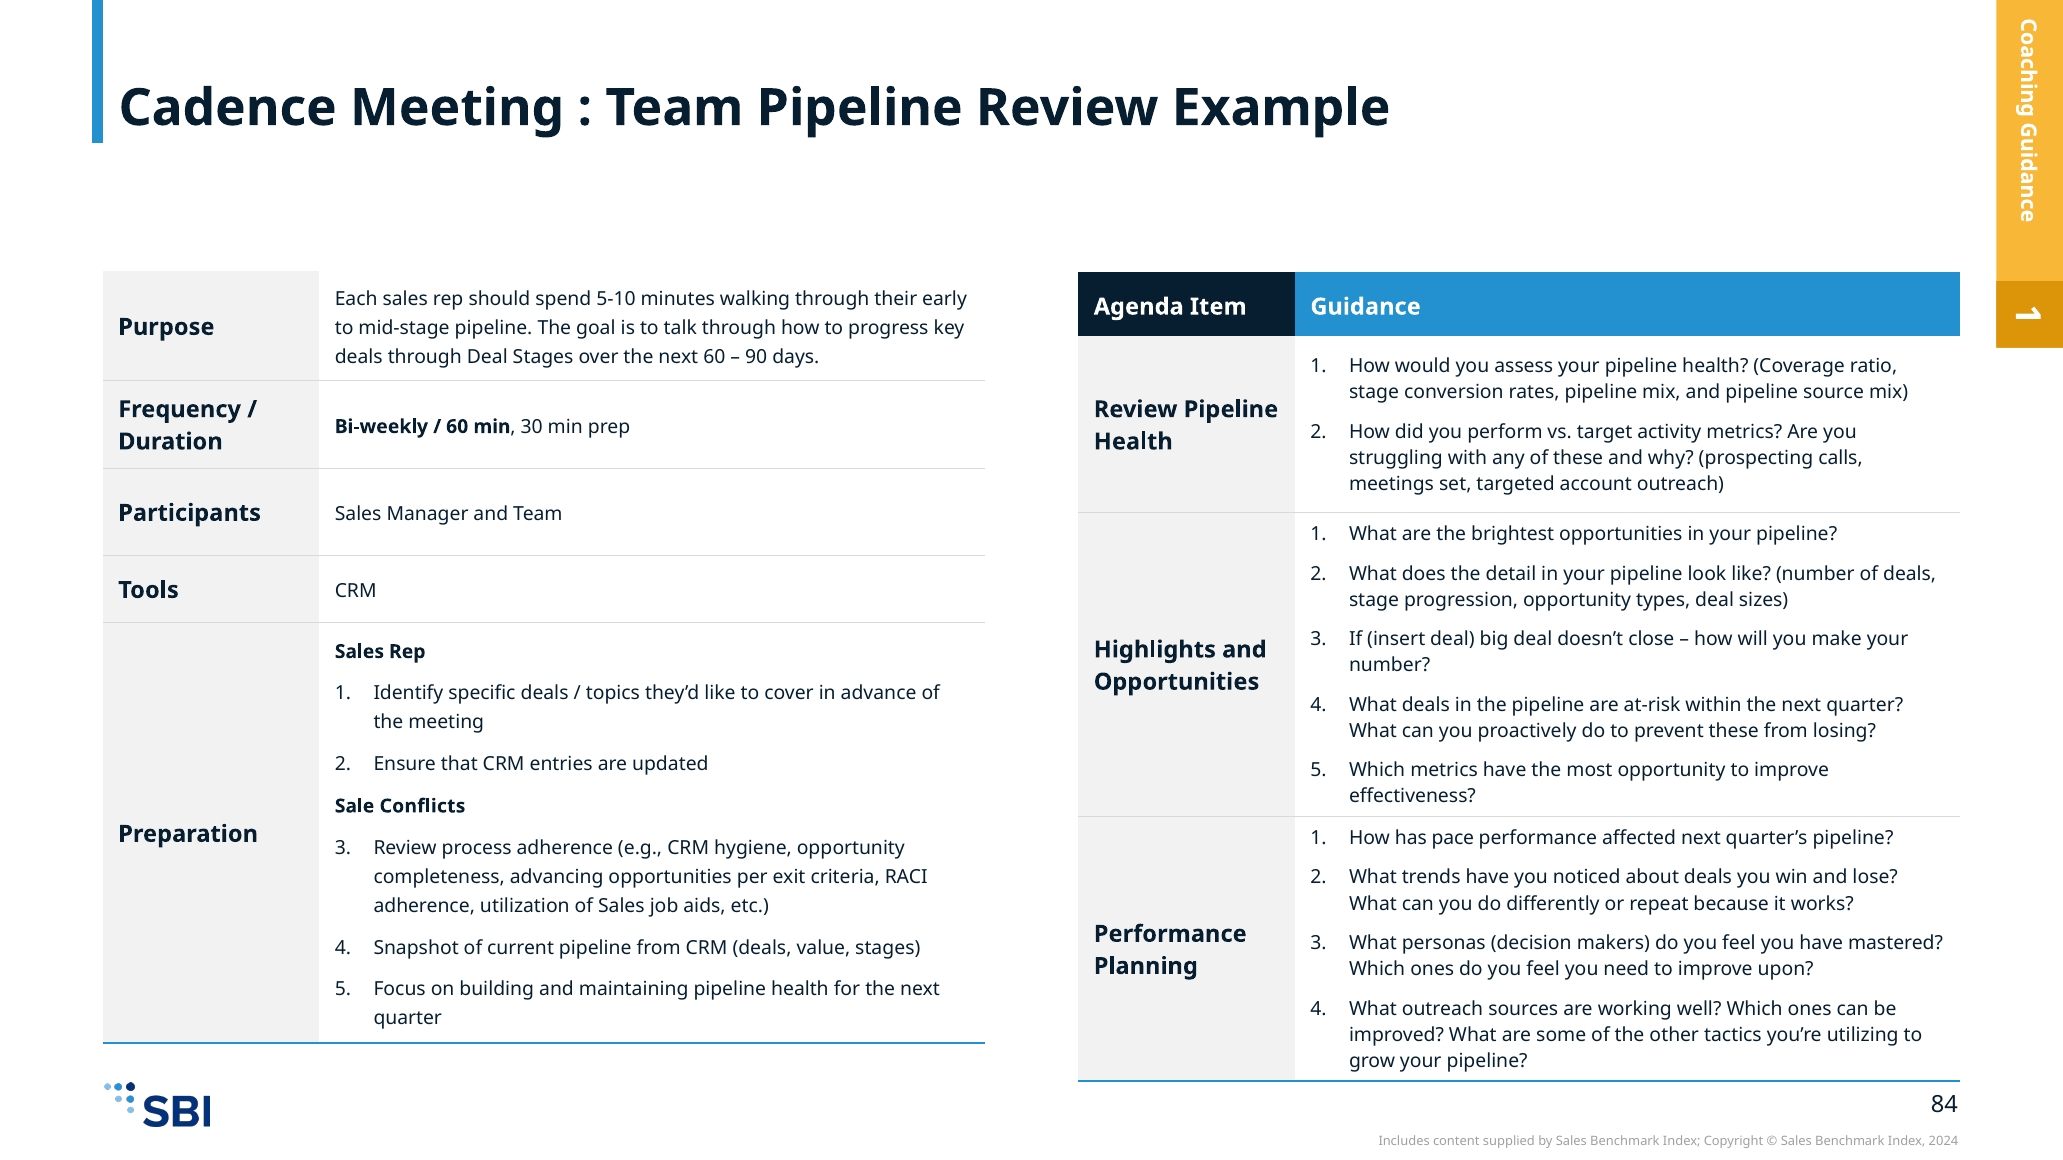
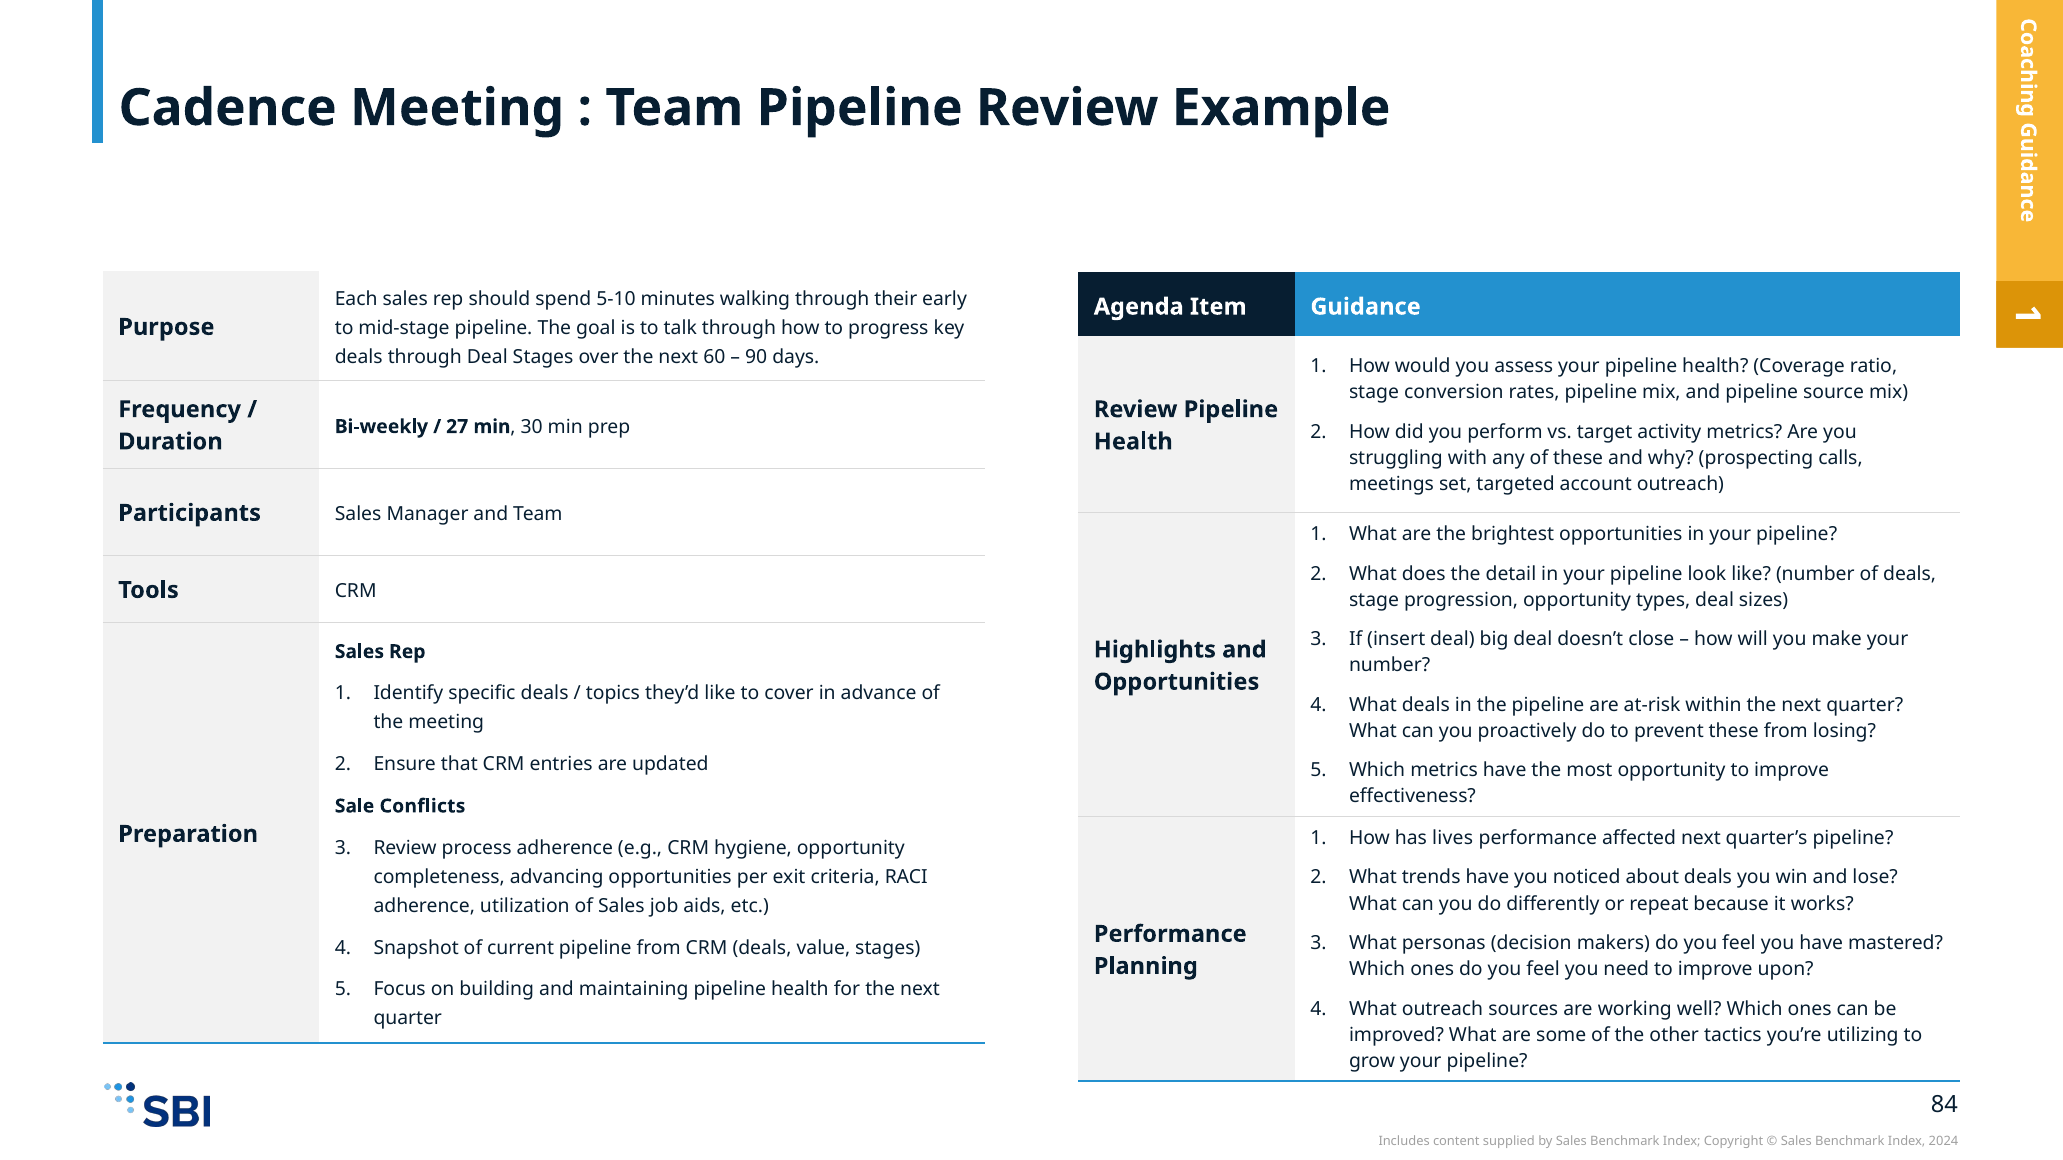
60 at (457, 427): 60 -> 27
pace: pace -> lives
